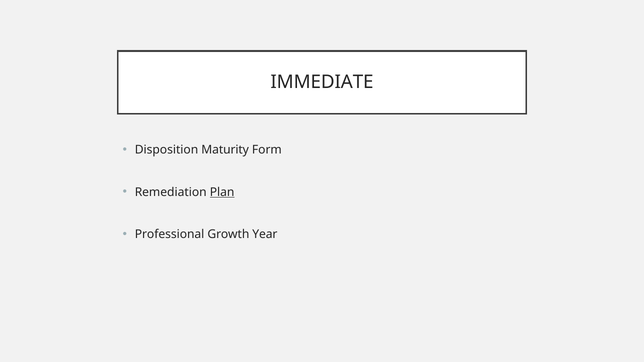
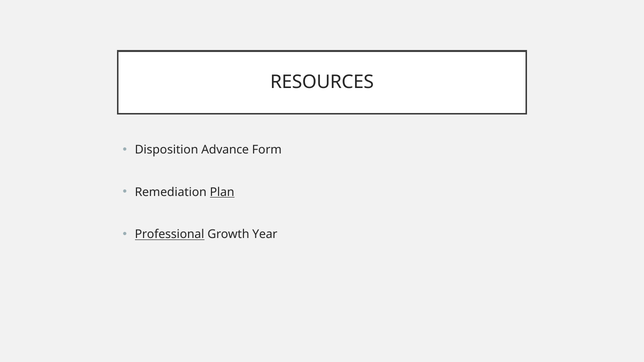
IMMEDIATE: IMMEDIATE -> RESOURCES
Maturity: Maturity -> Advance
Professional underline: none -> present
